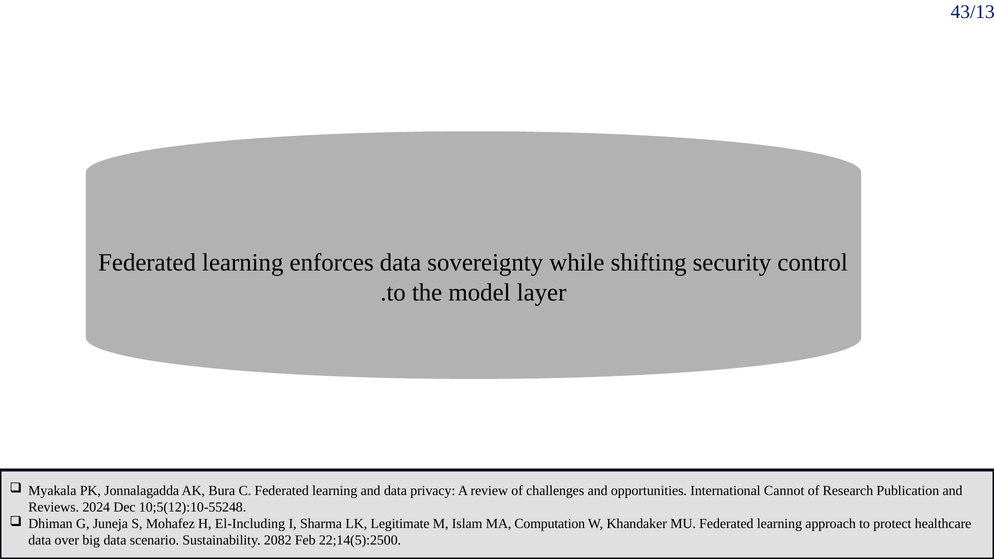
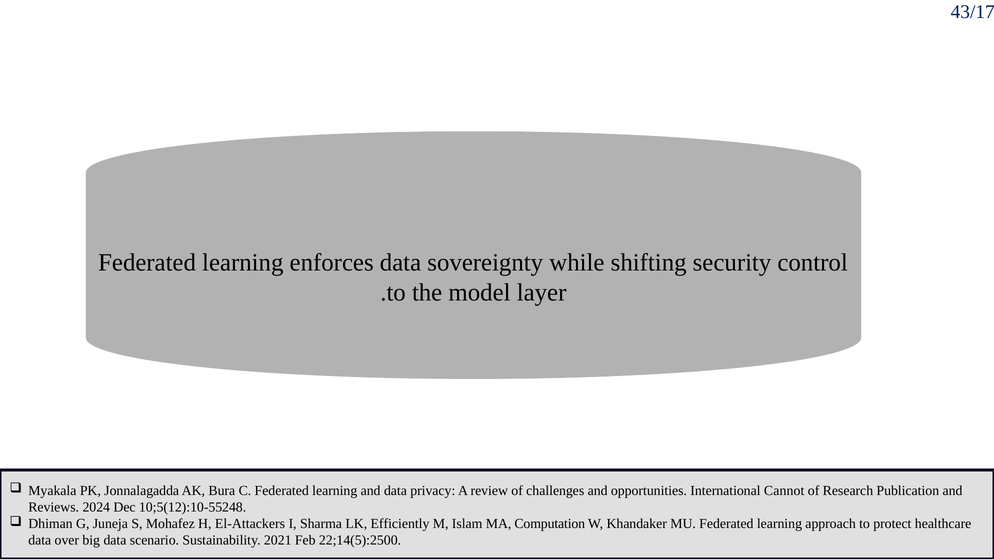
43/13: 43/13 -> 43/17
El-Including: El-Including -> El-Attackers
Legitimate: Legitimate -> Efficiently
2082: 2082 -> 2021
